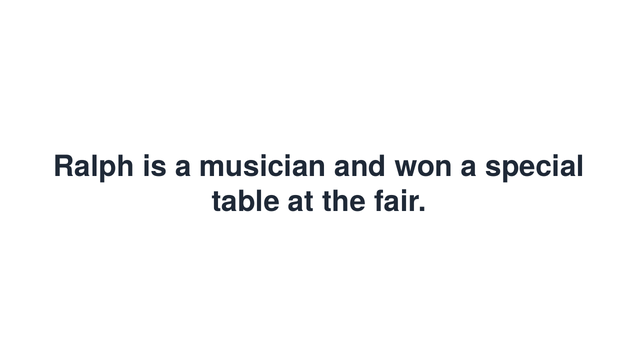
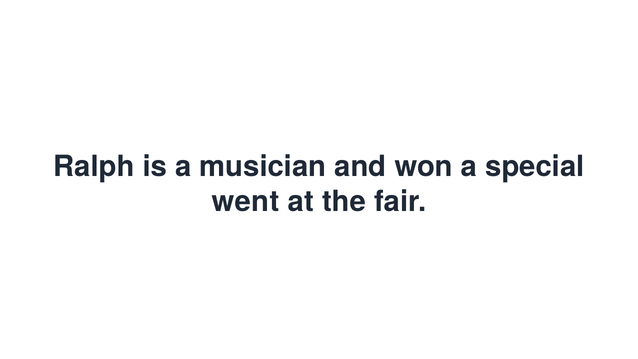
table: table -> went
